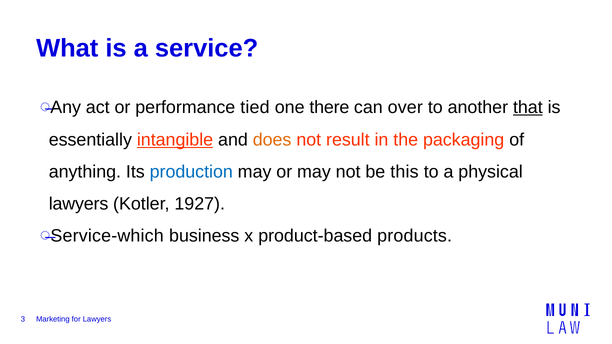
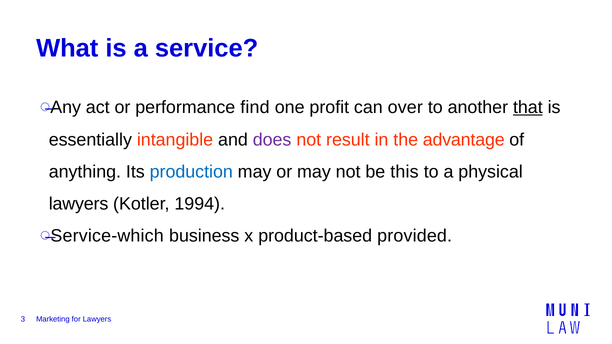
tied: tied -> find
there: there -> profit
intangible underline: present -> none
does colour: orange -> purple
packaging: packaging -> advantage
1927: 1927 -> 1994
products: products -> provided
